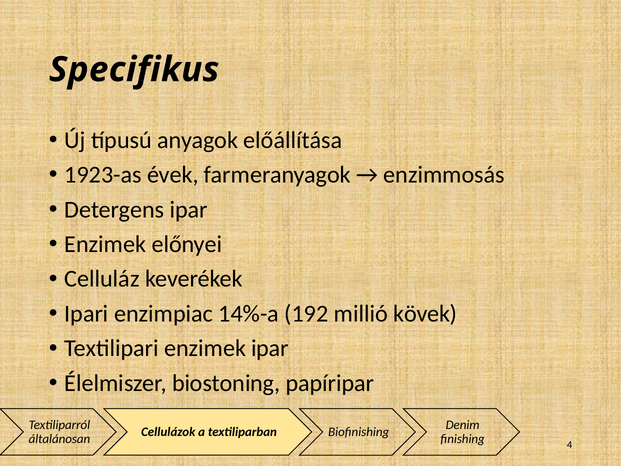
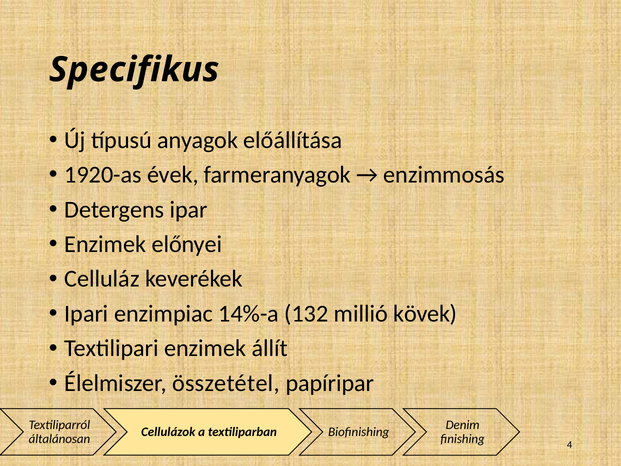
1923-as: 1923-as -> 1920-as
192: 192 -> 132
enzimek ipar: ipar -> állít
biostoning: biostoning -> összetétel
